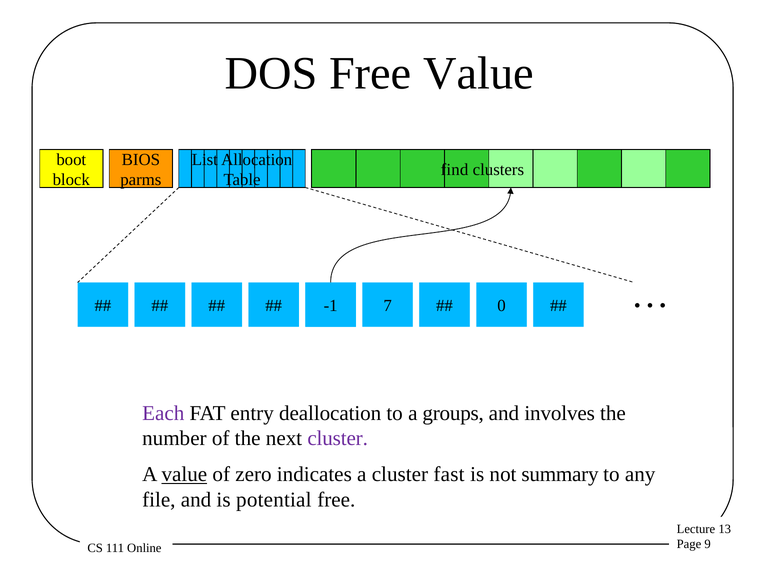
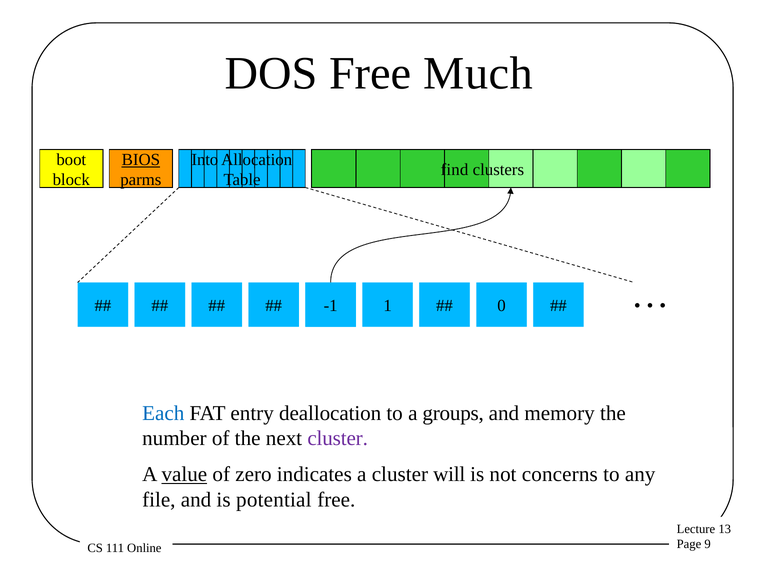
Free Value: Value -> Much
BIOS underline: none -> present
List: List -> Into
7: 7 -> 1
Each colour: purple -> blue
involves: involves -> memory
fast: fast -> will
summary: summary -> concerns
